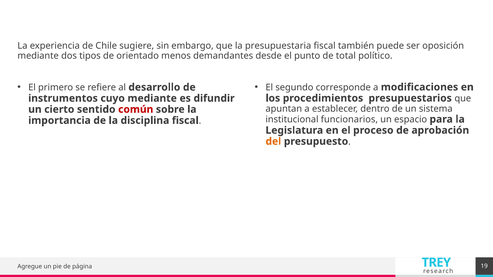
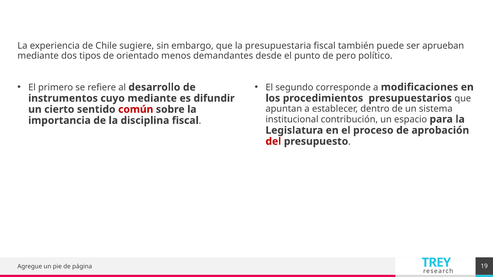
oposición: oposición -> aprueban
total: total -> pero
funcionarios: funcionarios -> contribución
del colour: orange -> red
